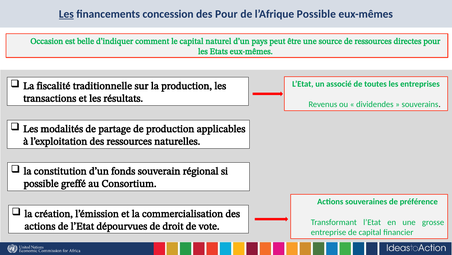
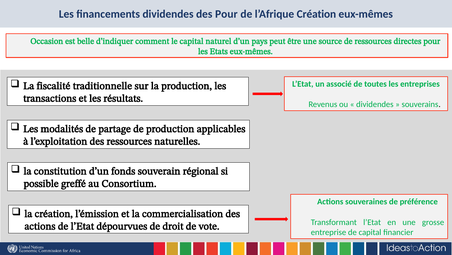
Les at (66, 14) underline: present -> none
financements concession: concession -> dividendes
l’Afrique Possible: Possible -> Création
